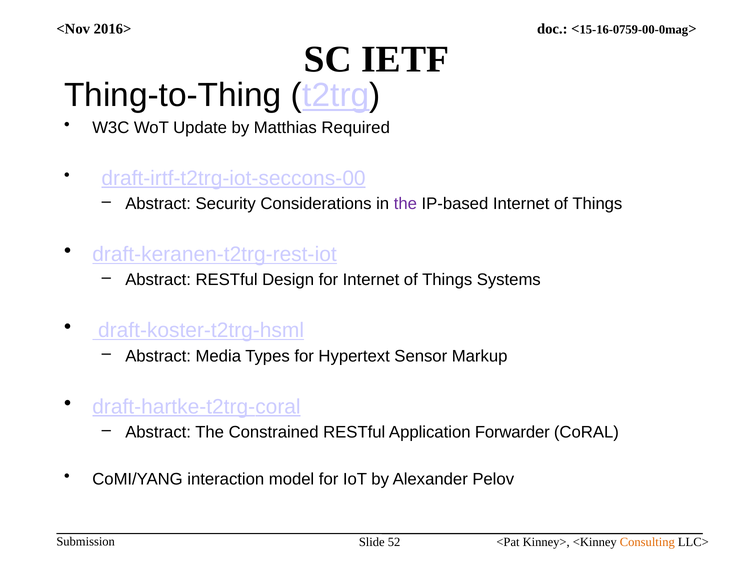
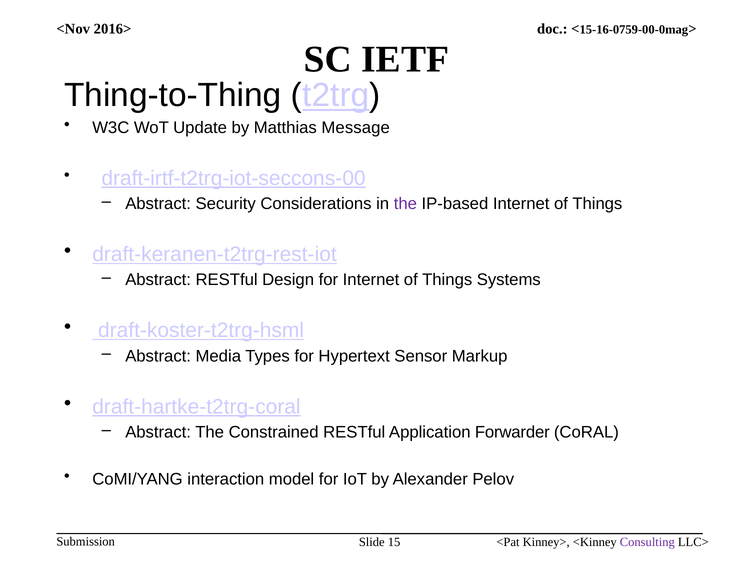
Required: Required -> Message
52: 52 -> 15
Consulting colour: orange -> purple
